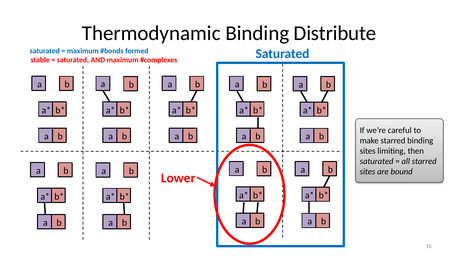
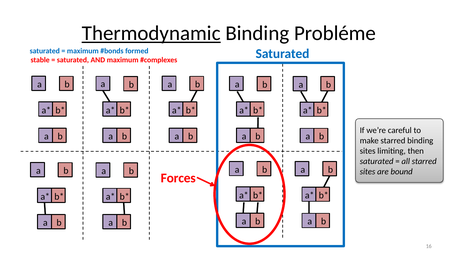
Thermodynamic underline: none -> present
Distribute: Distribute -> Probléme
Lower: Lower -> Forces
